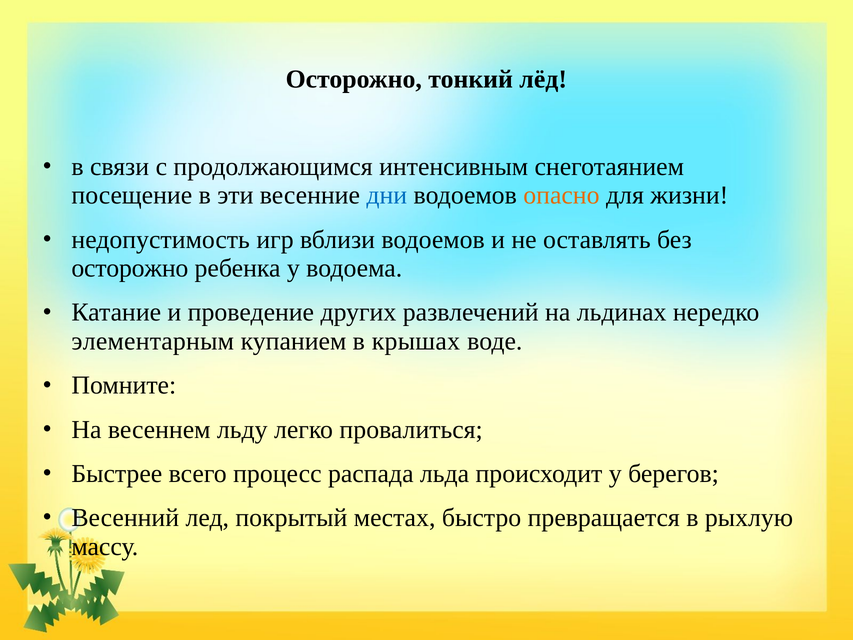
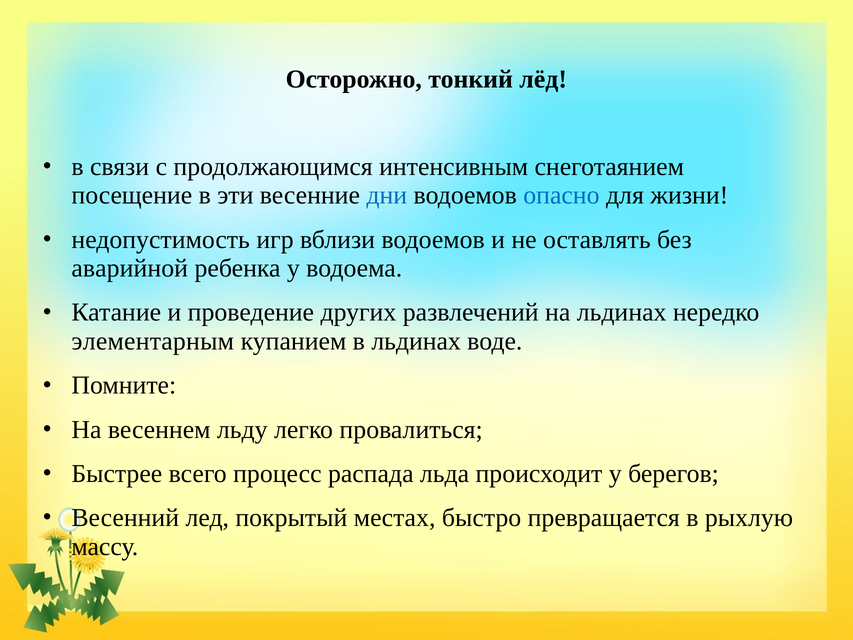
опасно colour: orange -> blue
осторожно at (130, 268): осторожно -> аварийной
в крышах: крышах -> льдинах
